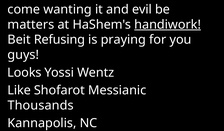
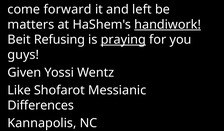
wanting: wanting -> forward
evil: evil -> left
praying underline: none -> present
Looks: Looks -> Given
Thousands: Thousands -> Differences
